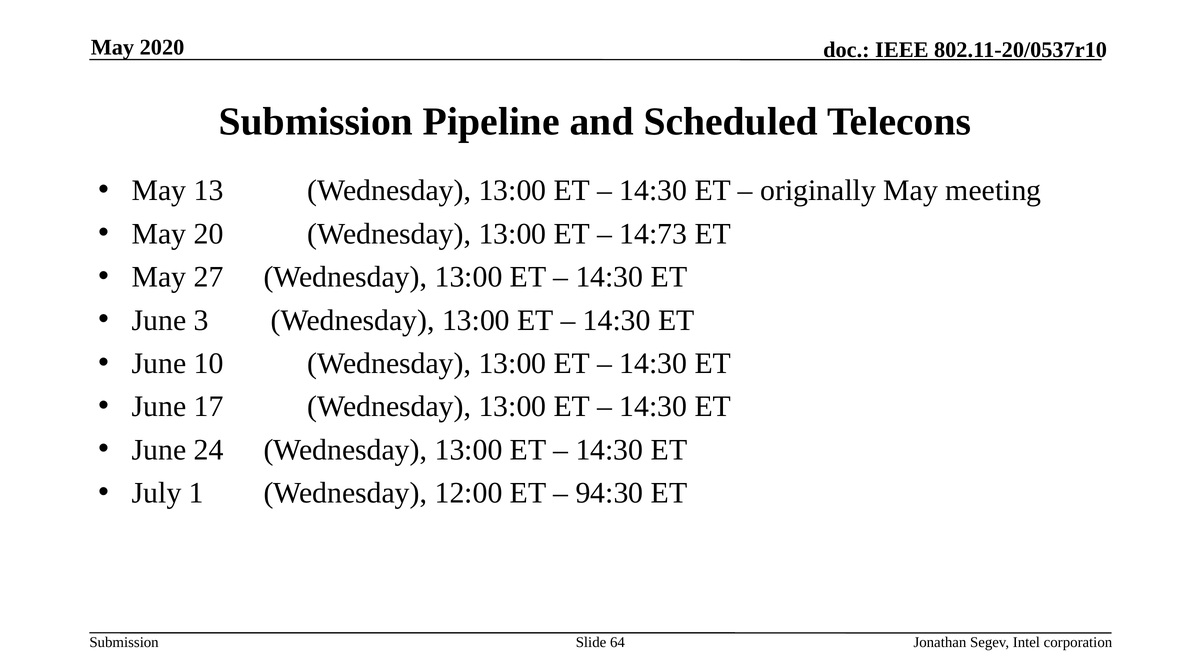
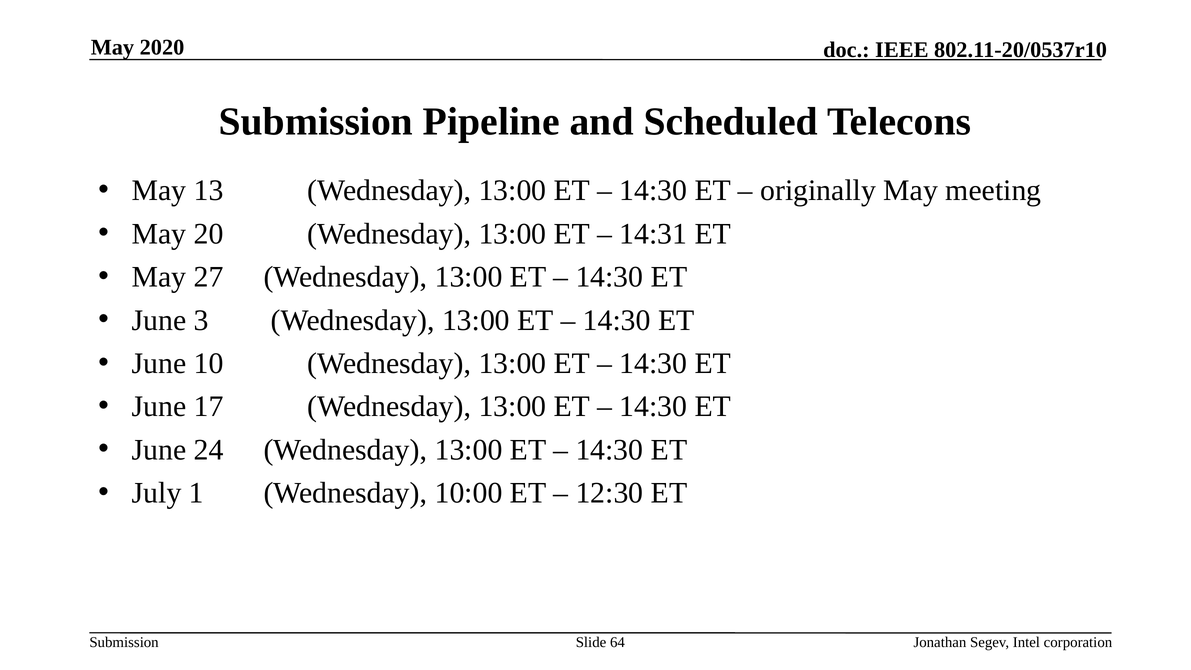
14:73: 14:73 -> 14:31
12:00: 12:00 -> 10:00
94:30: 94:30 -> 12:30
